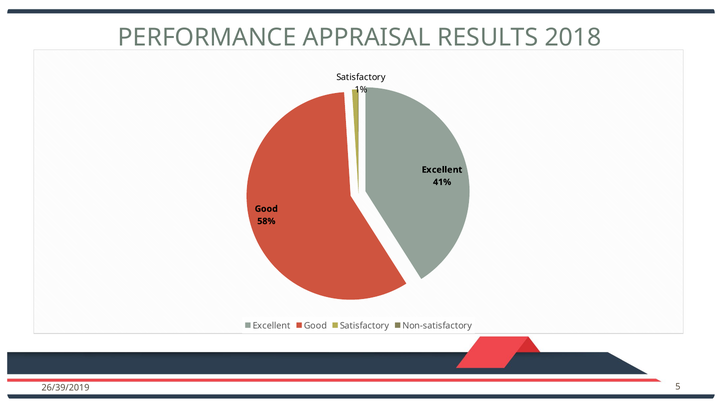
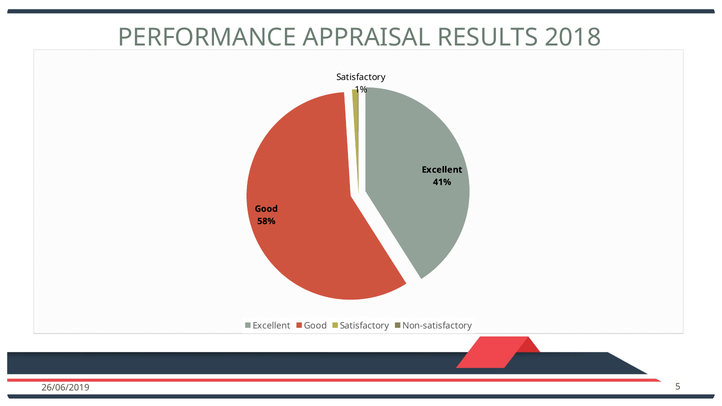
26/39/2019: 26/39/2019 -> 26/06/2019
